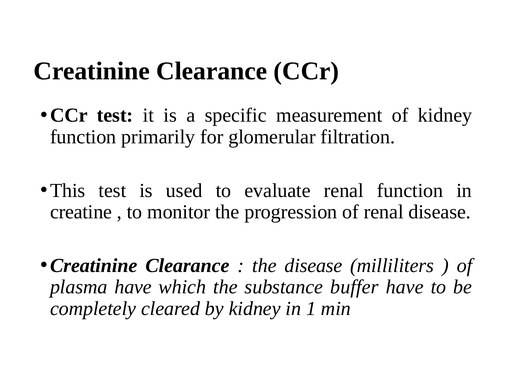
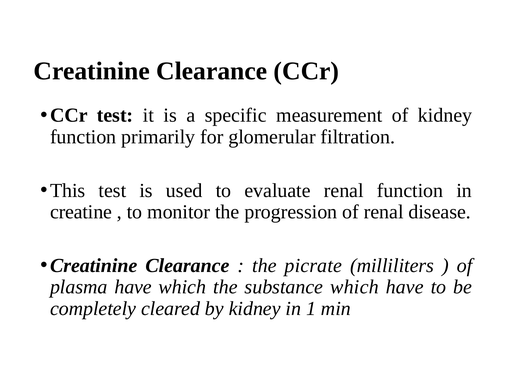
the disease: disease -> picrate
substance buffer: buffer -> which
